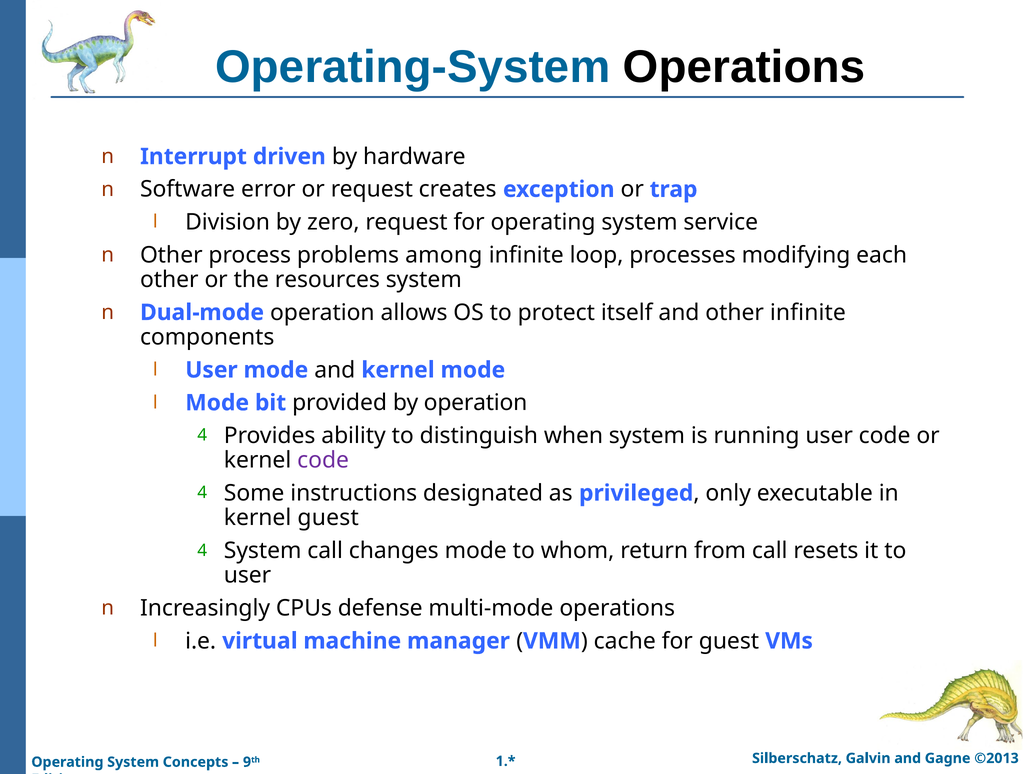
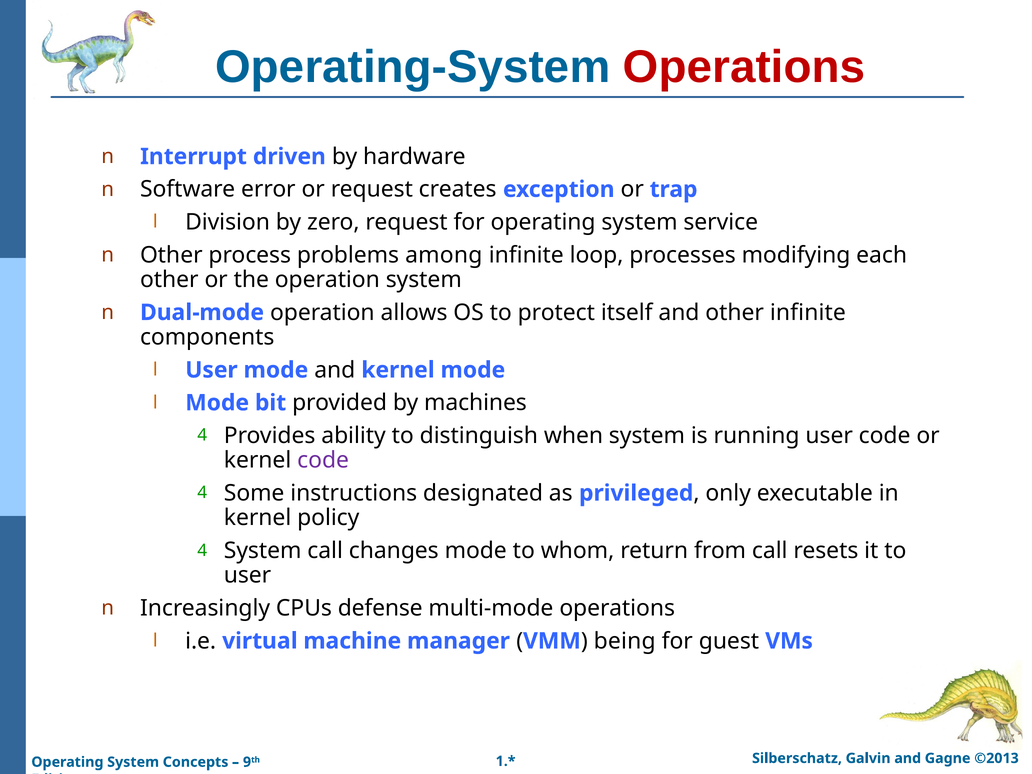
Operations at (744, 67) colour: black -> red
the resources: resources -> operation
by operation: operation -> machines
kernel guest: guest -> policy
cache: cache -> being
